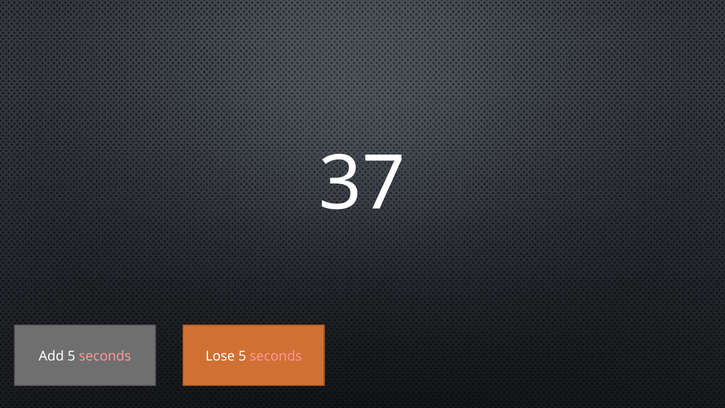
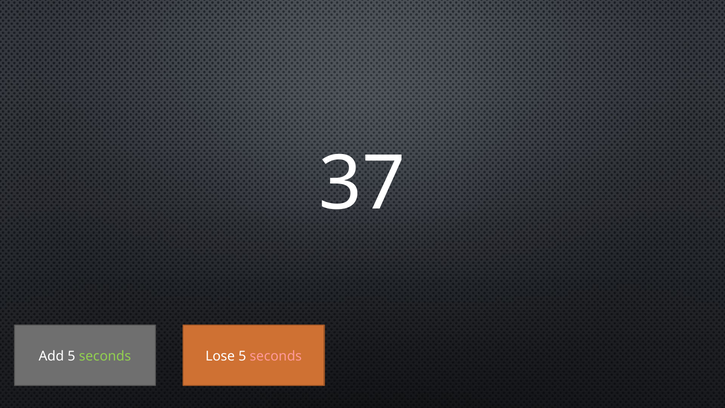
seconds at (105, 356) colour: pink -> light green
